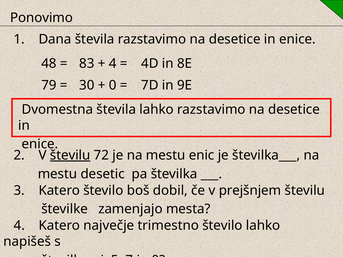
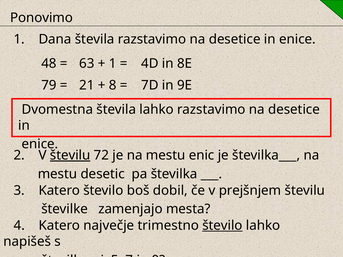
83: 83 -> 63
4 at (113, 64): 4 -> 1
30: 30 -> 21
0 at (113, 85): 0 -> 8
število at (222, 226) underline: none -> present
